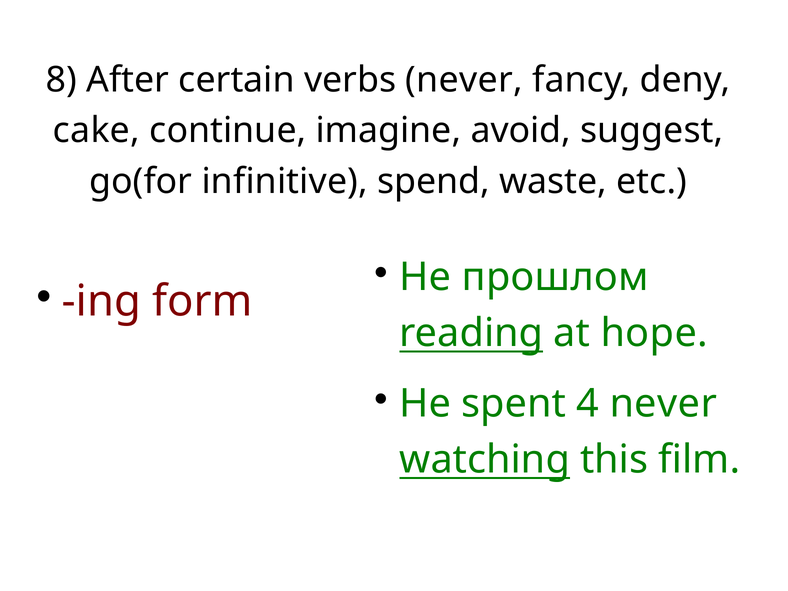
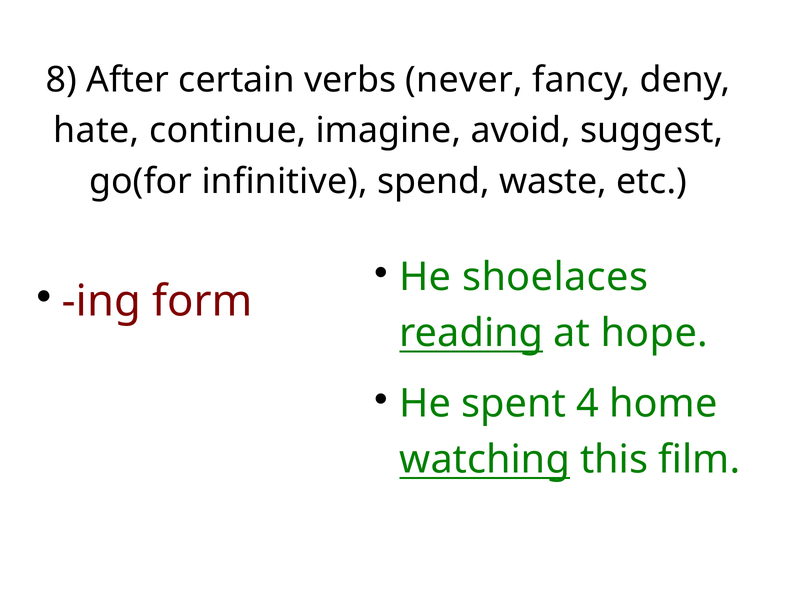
cake: cake -> hate
прошлом: прошлом -> shoelaces
4 never: never -> home
